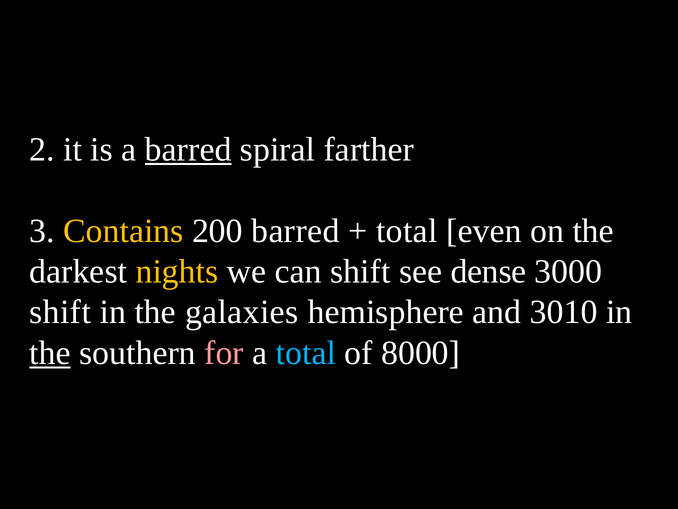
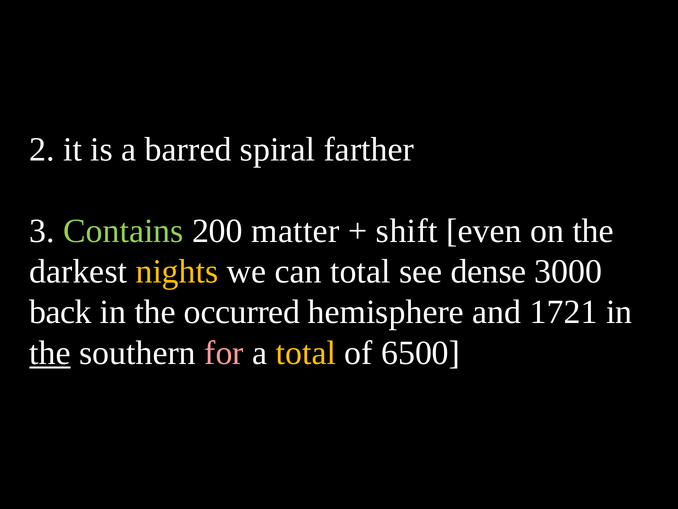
barred at (188, 149) underline: present -> none
Contains colour: yellow -> light green
200 barred: barred -> matter
total at (407, 231): total -> shift
can shift: shift -> total
shift at (60, 312): shift -> back
galaxies: galaxies -> occurred
3010: 3010 -> 1721
total at (306, 353) colour: light blue -> yellow
8000: 8000 -> 6500
